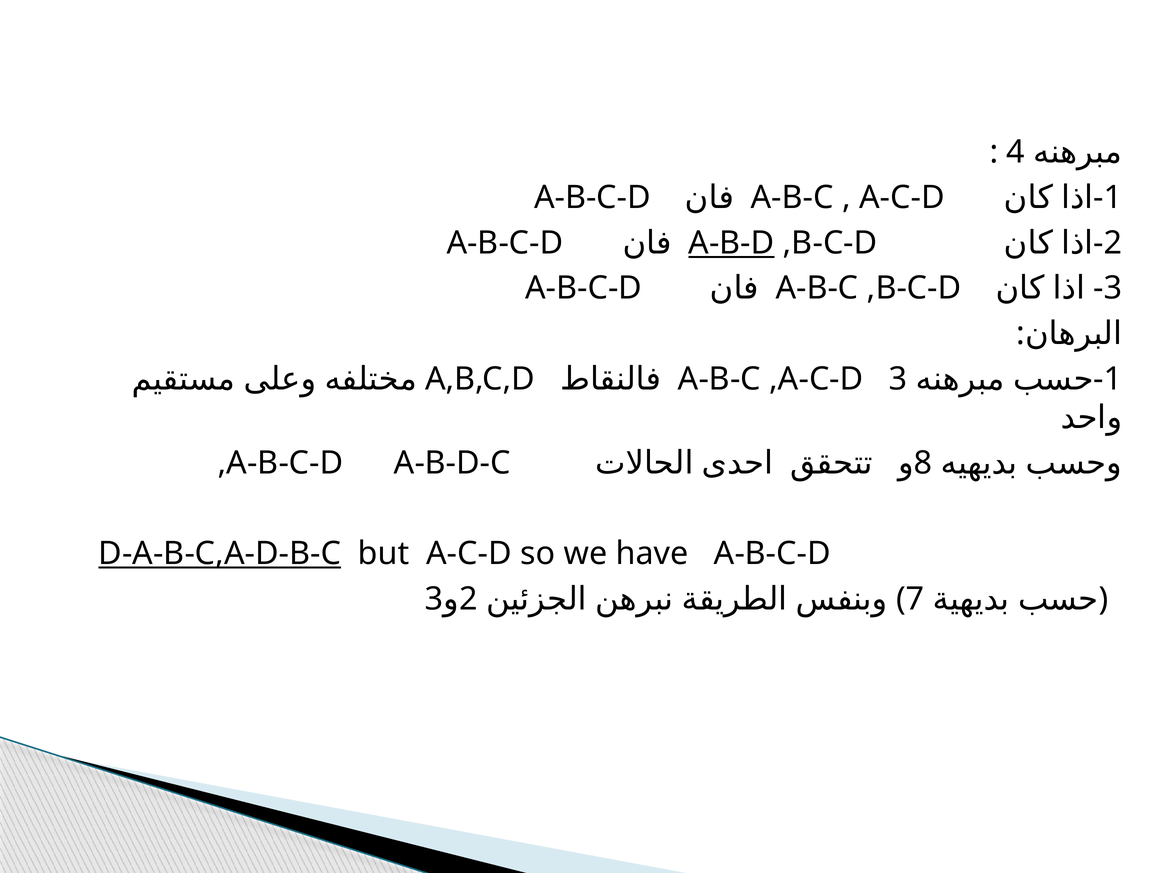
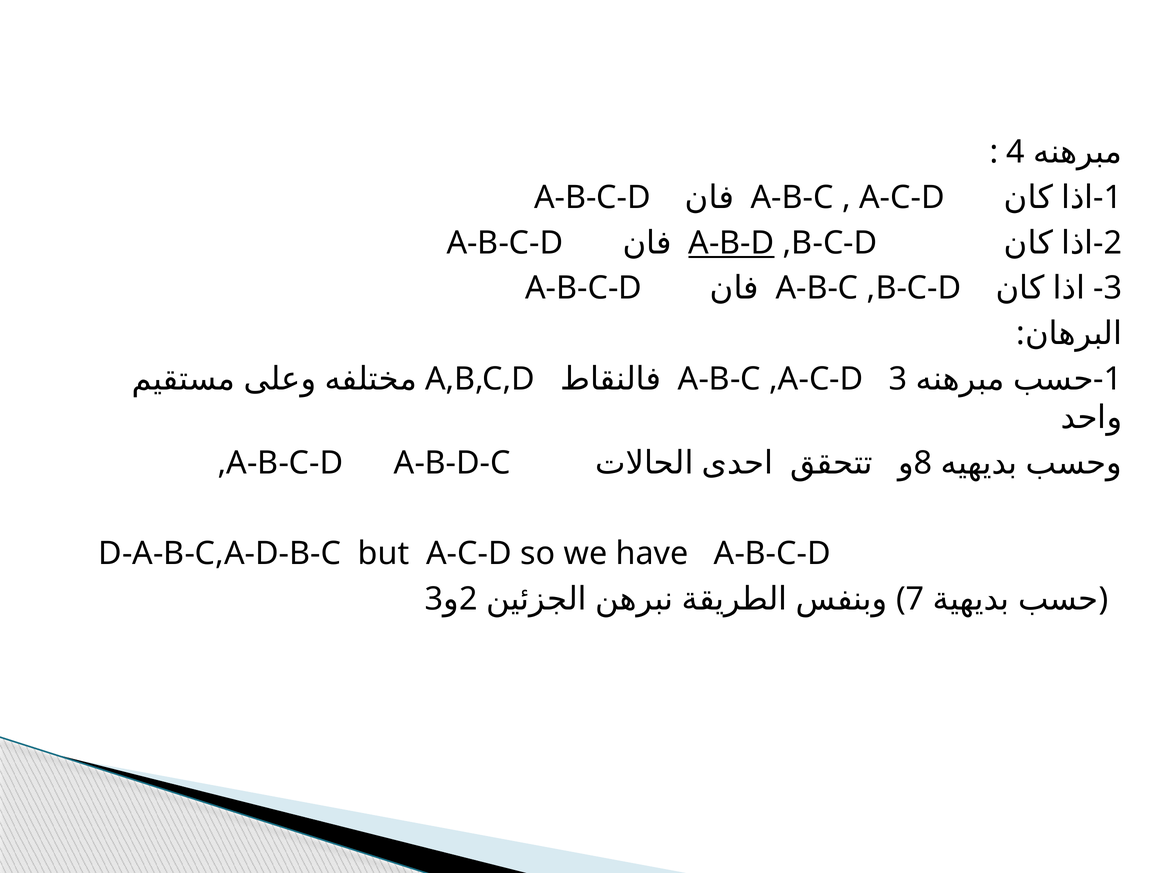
D-A-B-C,A-D-B-C underline: present -> none
